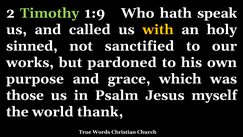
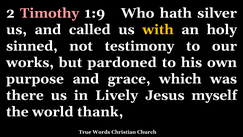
Timothy colour: light green -> pink
speak: speak -> silver
sanctified: sanctified -> testimony
those: those -> there
Psalm: Psalm -> Lively
